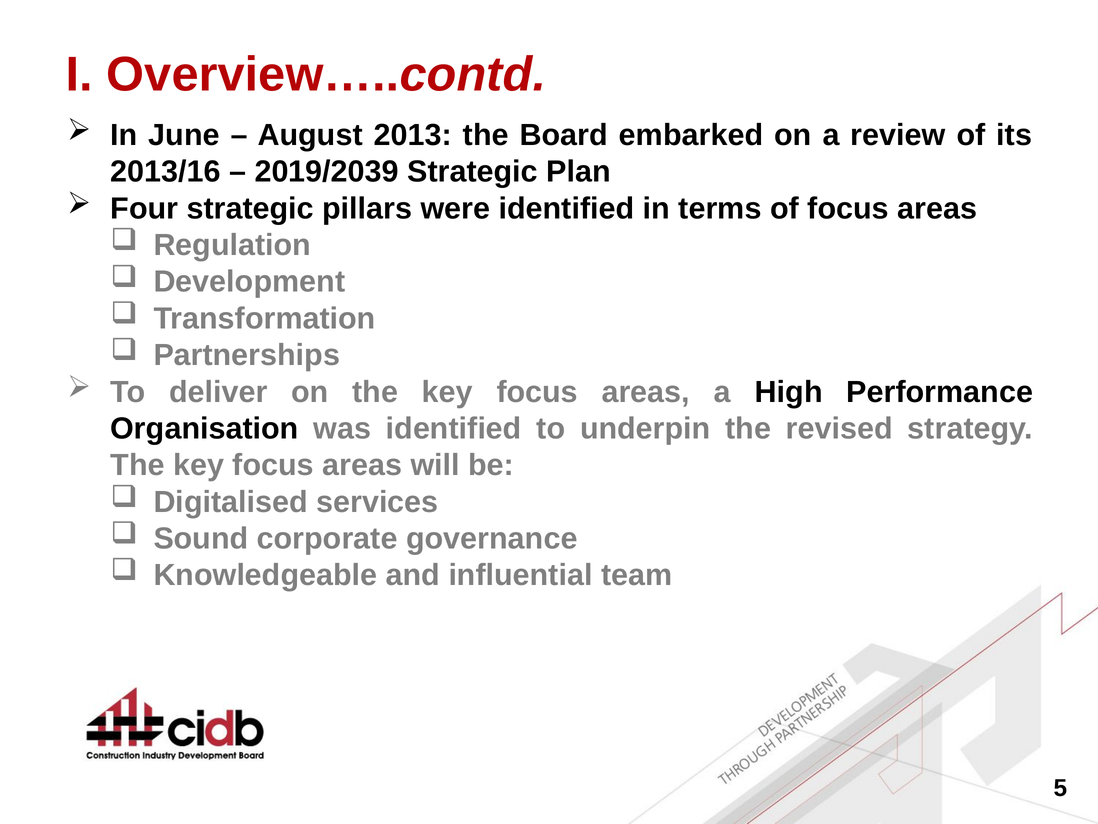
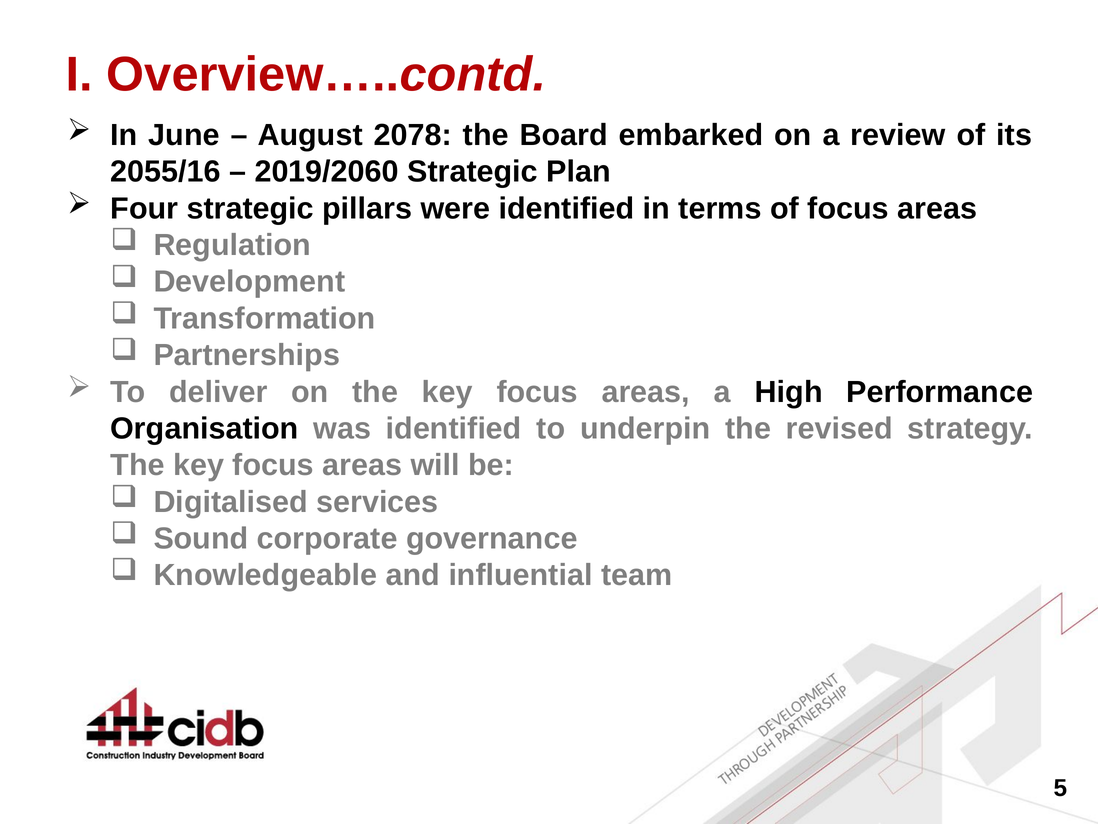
2013: 2013 -> 2078
2013/16: 2013/16 -> 2055/16
2019/2039: 2019/2039 -> 2019/2060
